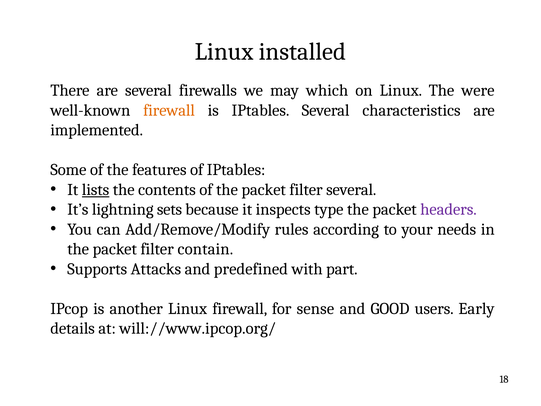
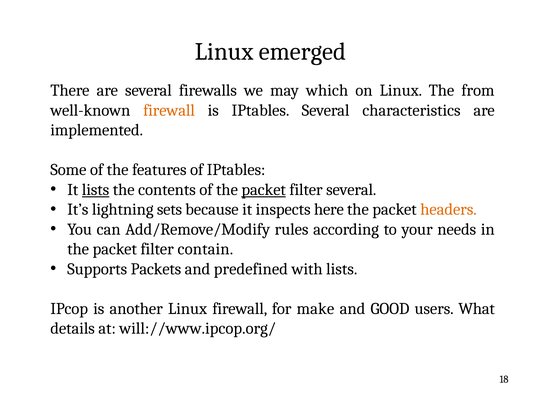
installed: installed -> emerged
were: were -> from
packet at (264, 190) underline: none -> present
type: type -> here
headers colour: purple -> orange
Attacks: Attacks -> Packets
with part: part -> lists
sense: sense -> make
Early: Early -> What
